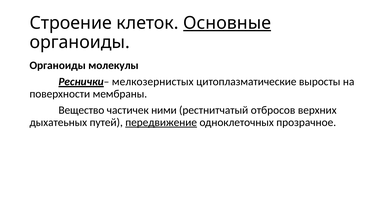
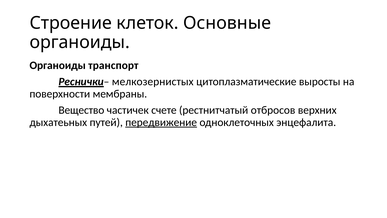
Основные underline: present -> none
молекулы: молекулы -> транспорт
ними: ними -> счете
прозрачное: прозрачное -> энцефалита
